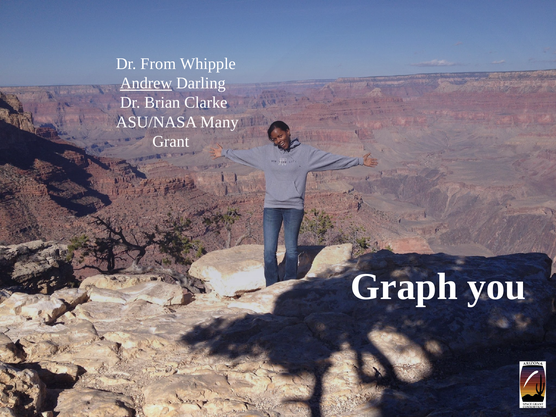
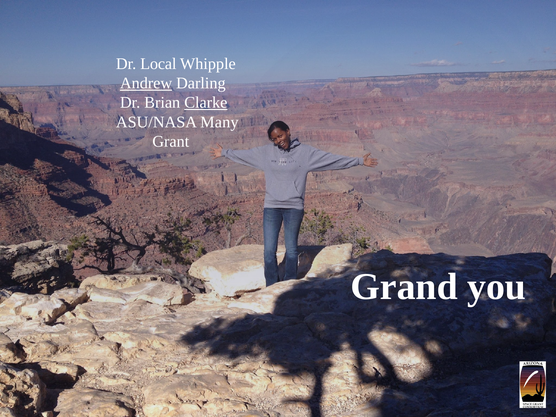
From: From -> Local
Clarke underline: none -> present
Graph: Graph -> Grand
